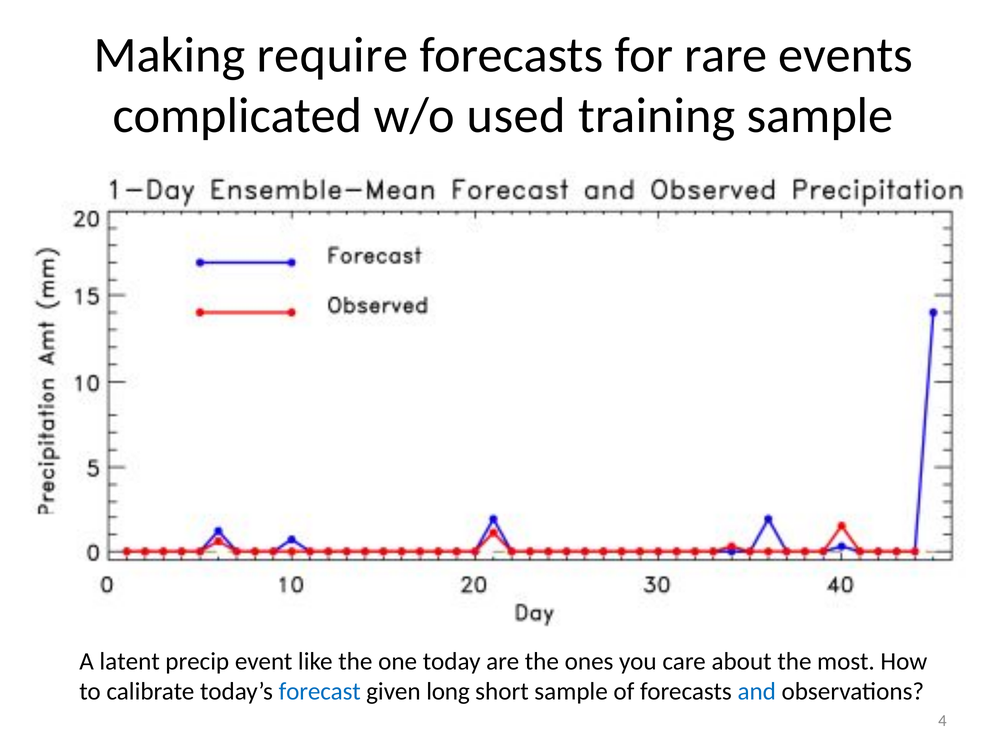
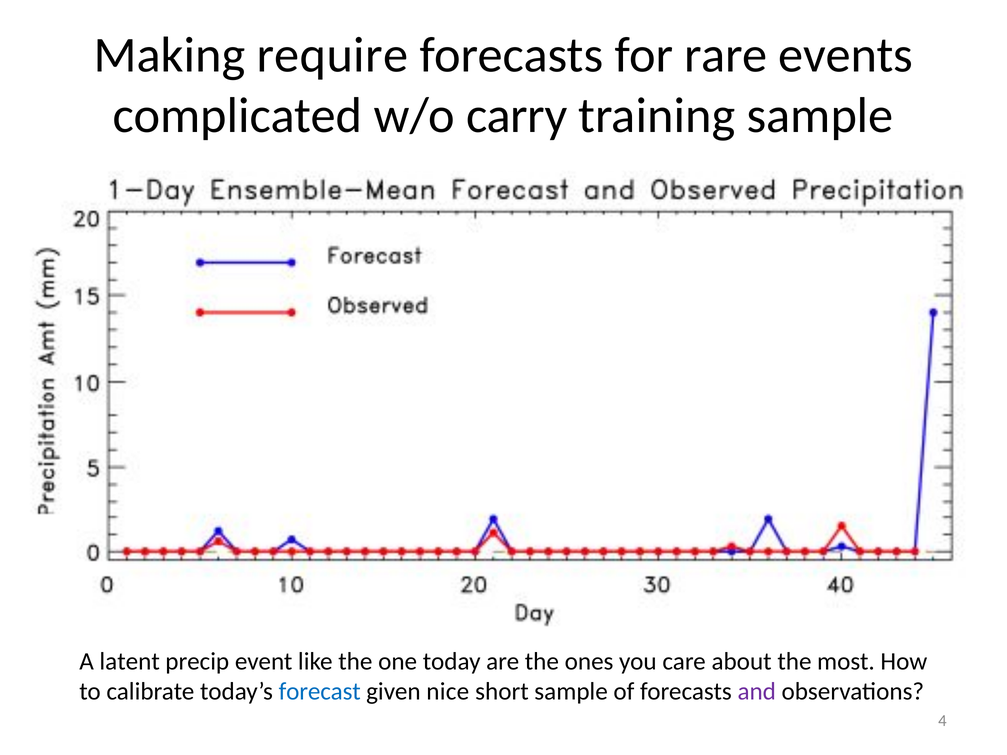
used: used -> carry
long: long -> nice
and colour: blue -> purple
